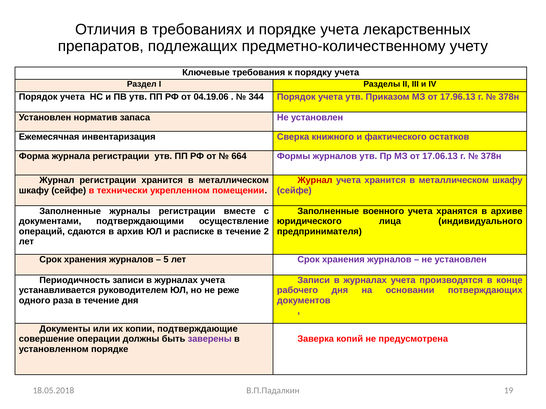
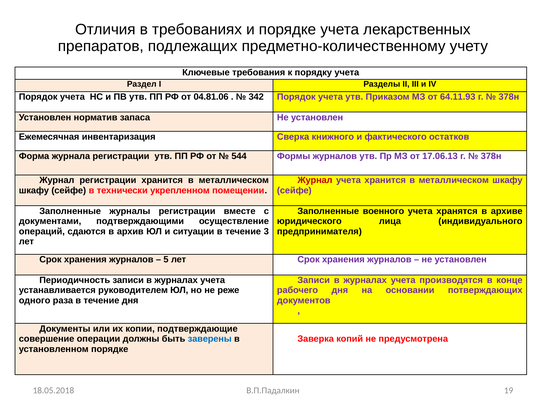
04.19.06: 04.19.06 -> 04.81.06
344: 344 -> 342
17.96.13: 17.96.13 -> 64.11.93
664: 664 -> 544
расписке: расписке -> ситуации
2: 2 -> 3
заверены colour: purple -> blue
